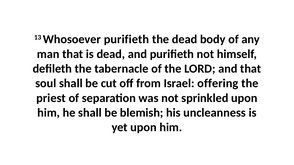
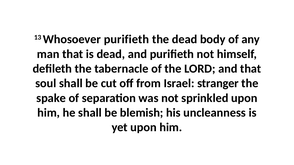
offering: offering -> stranger
priest: priest -> spake
